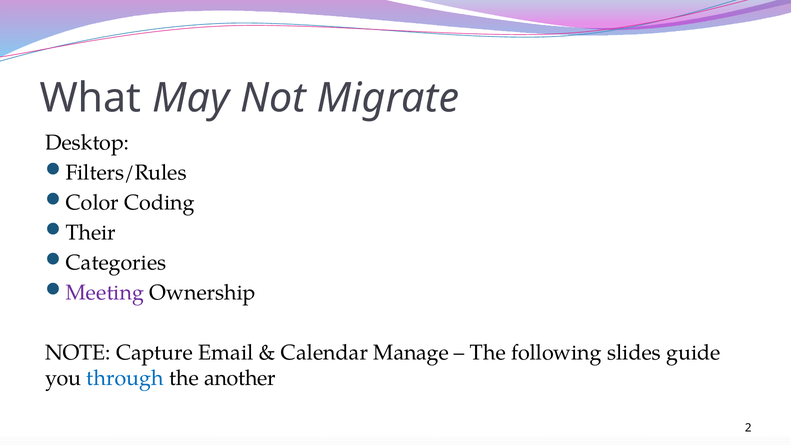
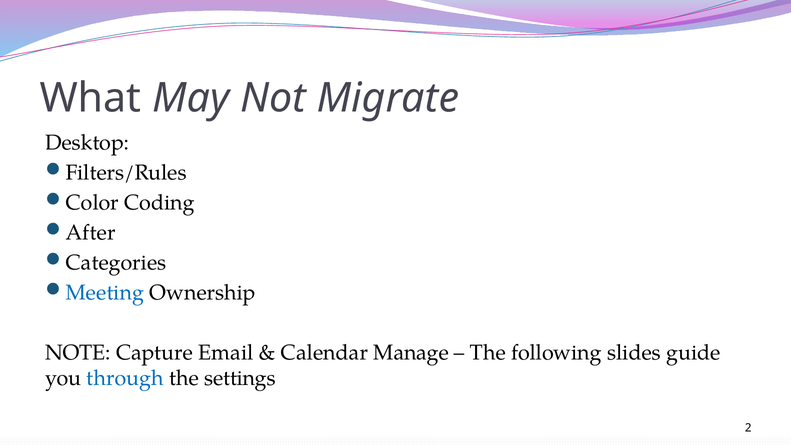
Their: Their -> After
Meeting colour: purple -> blue
another: another -> settings
